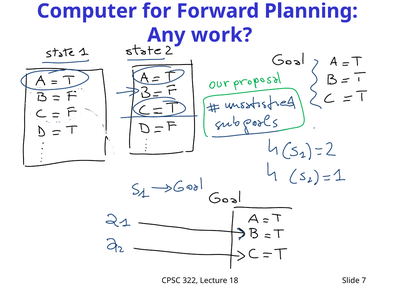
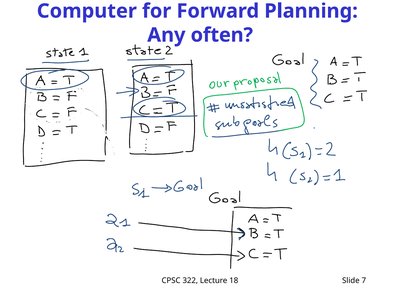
work: work -> often
